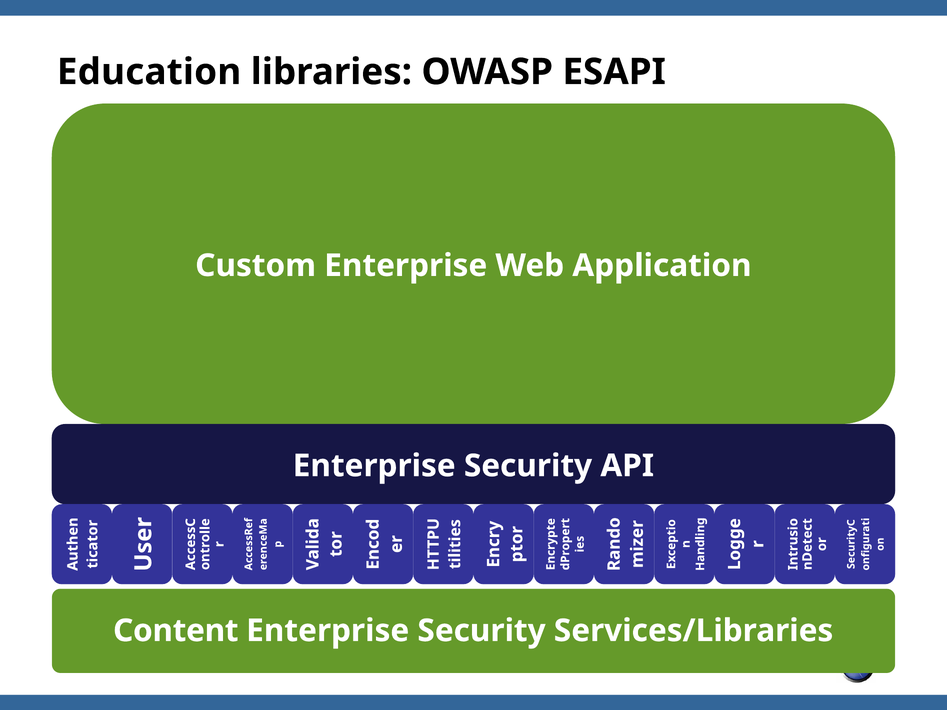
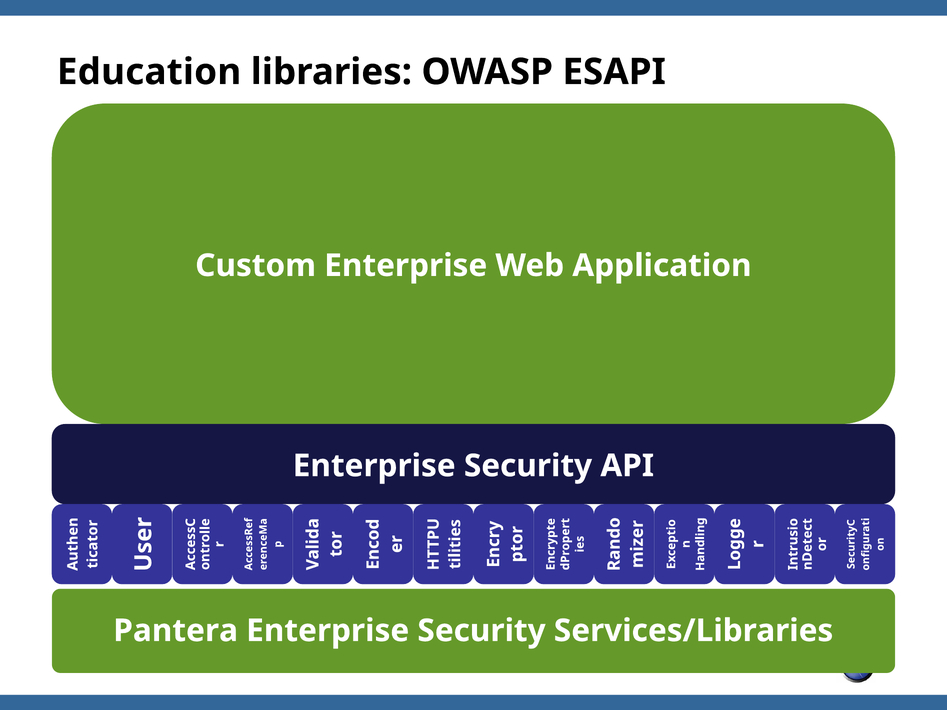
Content: Content -> Pantera
